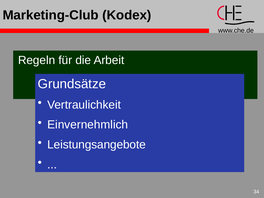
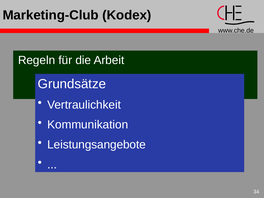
Einvernehmlich: Einvernehmlich -> Kommunikation
